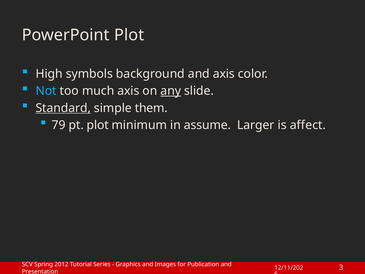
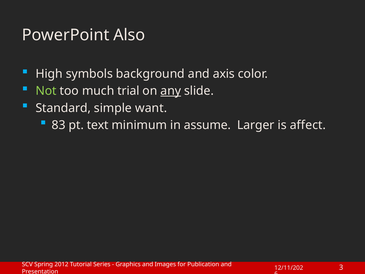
PowerPoint Plot: Plot -> Also
Not colour: light blue -> light green
much axis: axis -> trial
Standard underline: present -> none
them: them -> want
79: 79 -> 83
pt plot: plot -> text
